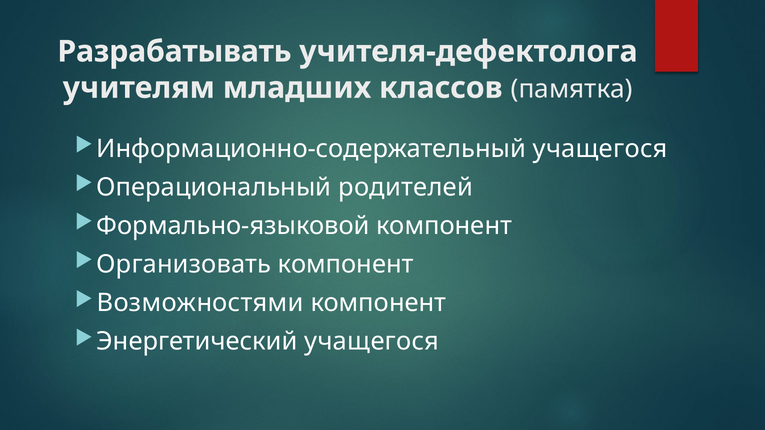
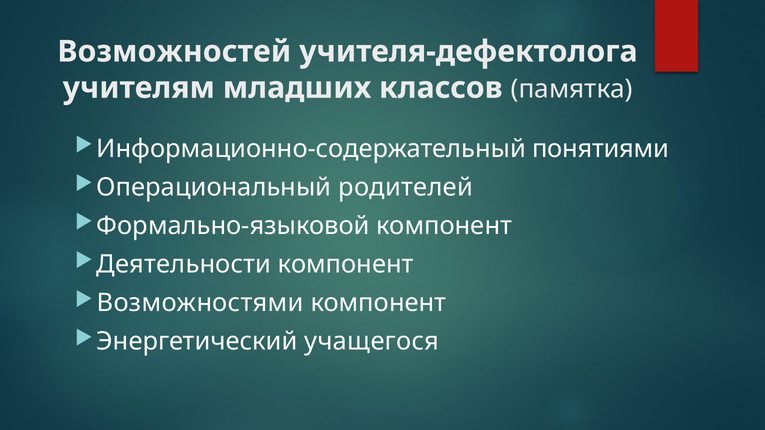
Разрабатывать: Разрабатывать -> Возможностей
Информационно-содержательный учащегося: учащегося -> понятиями
Организовать: Организовать -> Деятельности
